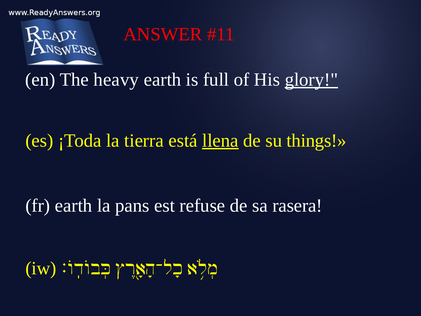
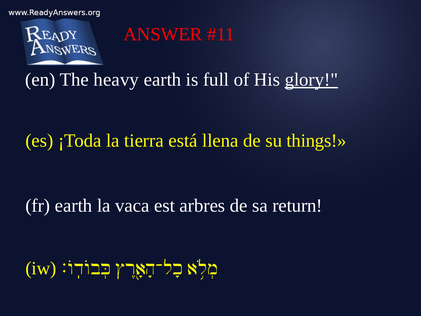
llena underline: present -> none
pans: pans -> vaca
refuse: refuse -> arbres
rasera: rasera -> return
